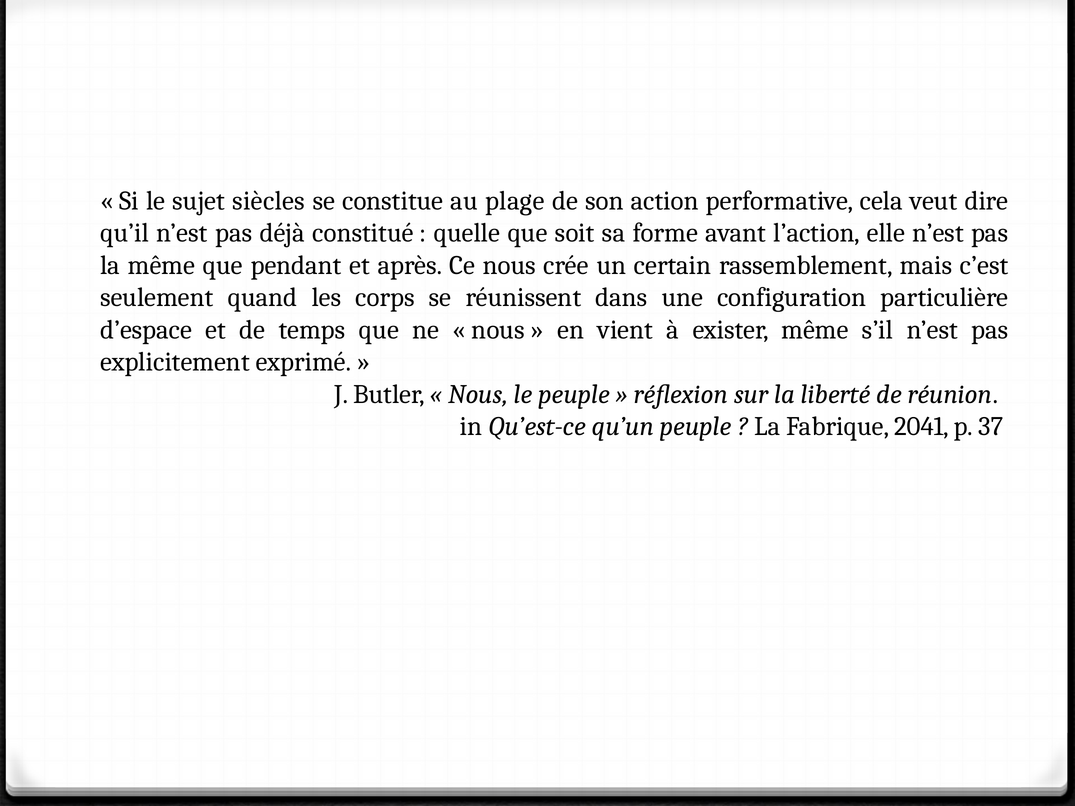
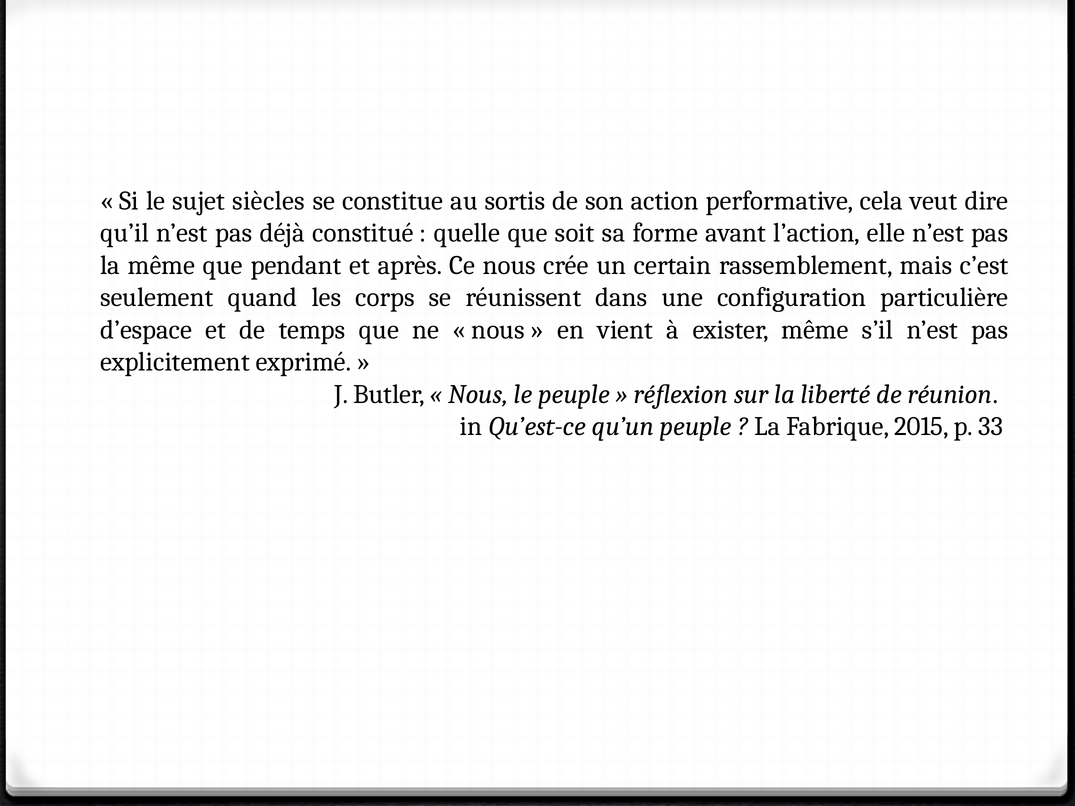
plage: plage -> sortis
2041: 2041 -> 2015
37: 37 -> 33
